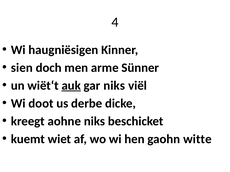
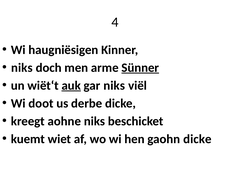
sien at (22, 68): sien -> niks
Sünner underline: none -> present
gaohn witte: witte -> dicke
